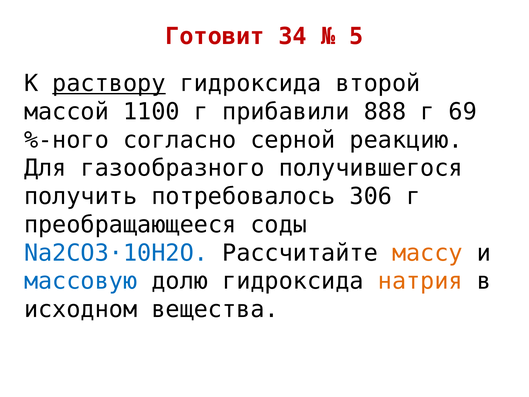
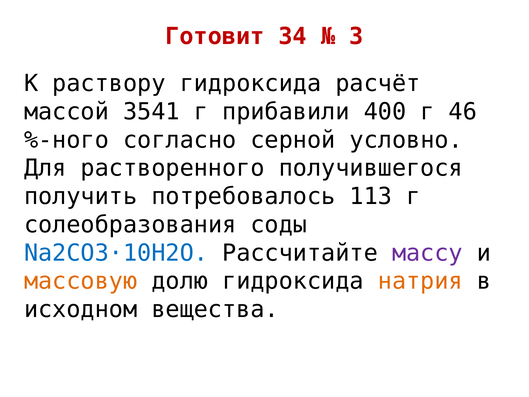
5: 5 -> 3
раствору underline: present -> none
второй: второй -> расчёт
1100: 1100 -> 3541
888: 888 -> 400
69: 69 -> 46
реакцию: реакцию -> условно
газообразного: газообразного -> растворенного
306: 306 -> 113
преобращающееся: преобращающееся -> солеобразования
массу colour: orange -> purple
массовую colour: blue -> orange
